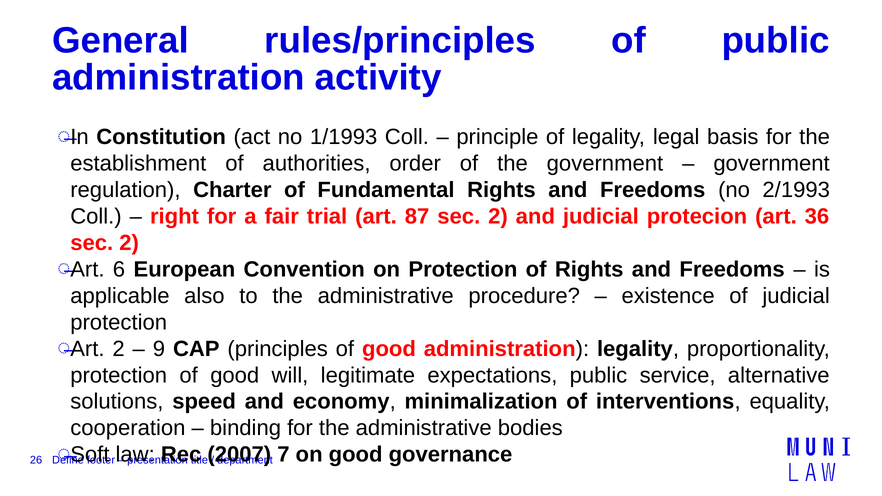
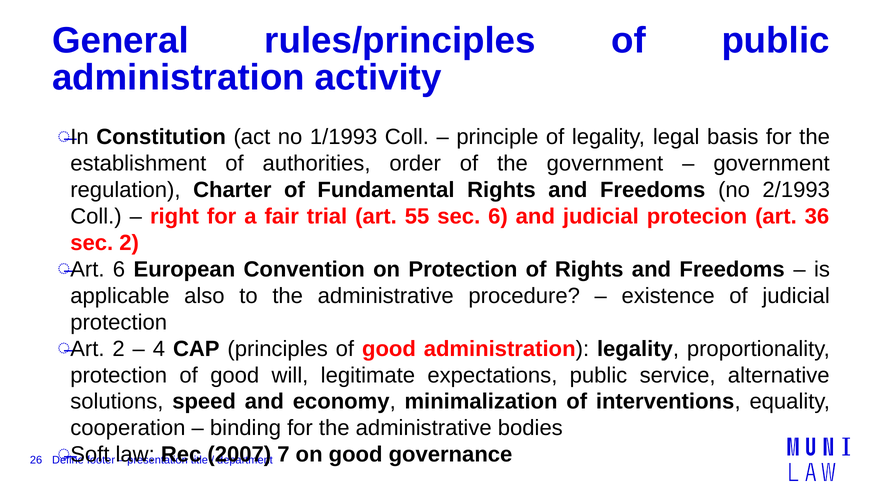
87: 87 -> 55
2 at (498, 217): 2 -> 6
9: 9 -> 4
